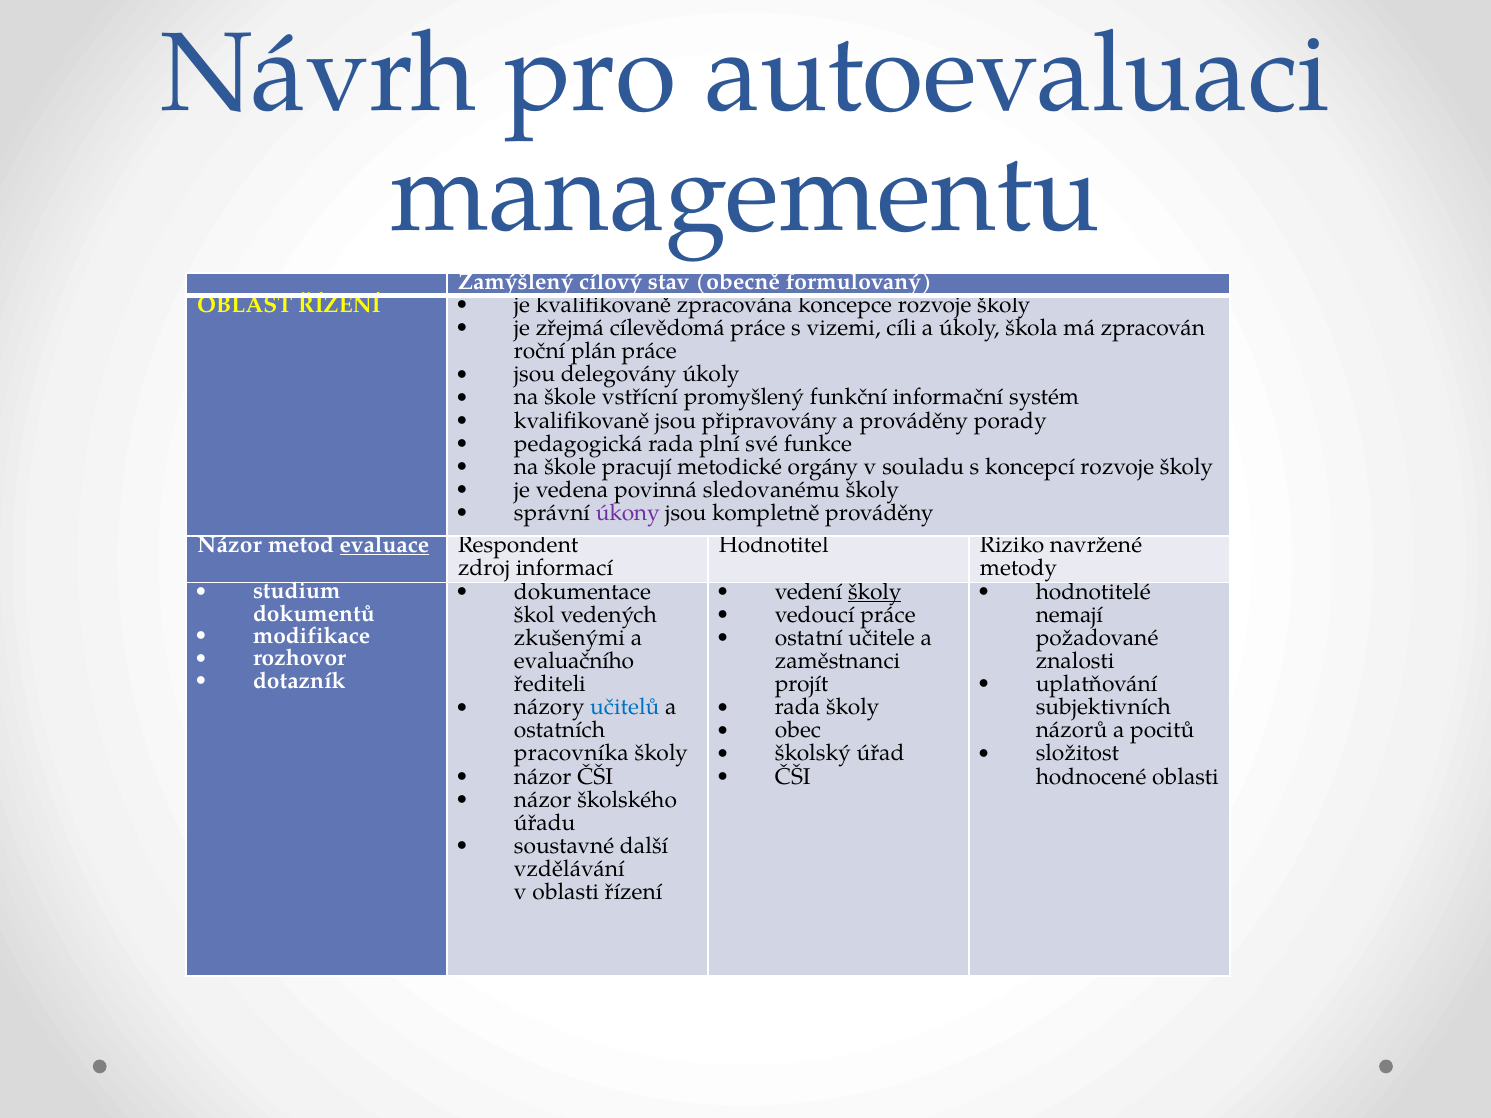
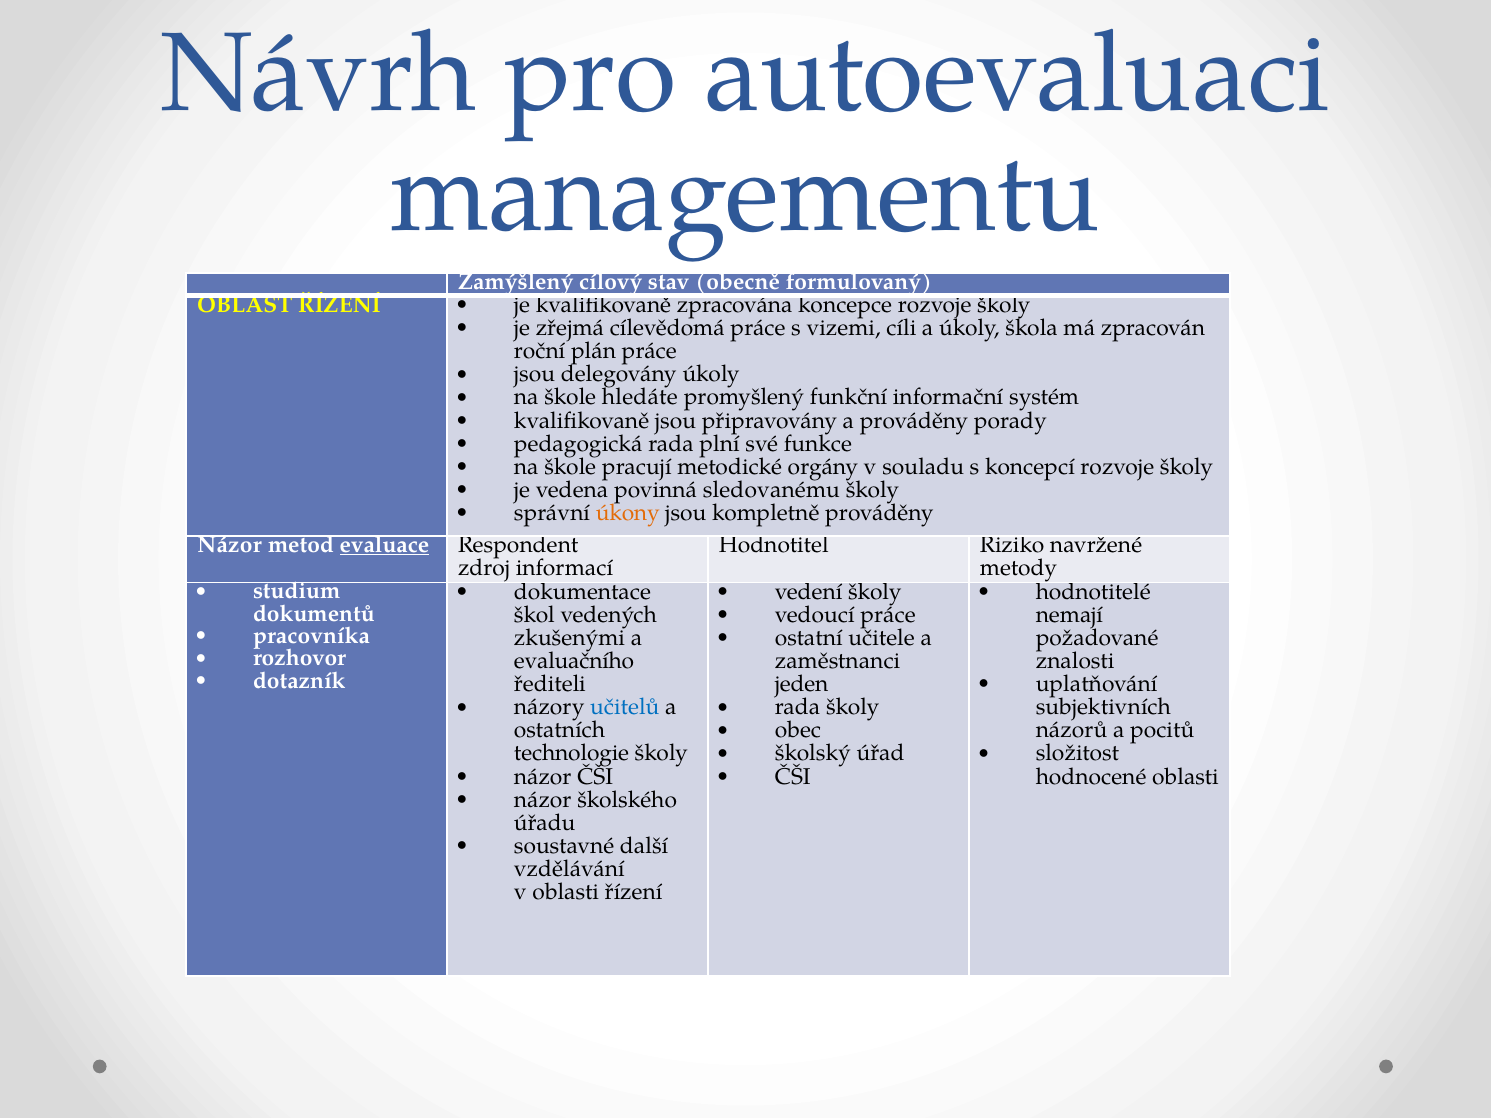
vstřícní: vstřícní -> hledáte
úkony colour: purple -> orange
školy at (875, 592) underline: present -> none
modifikace: modifikace -> pracovníka
projít: projít -> jeden
pracovníka: pracovníka -> technologie
